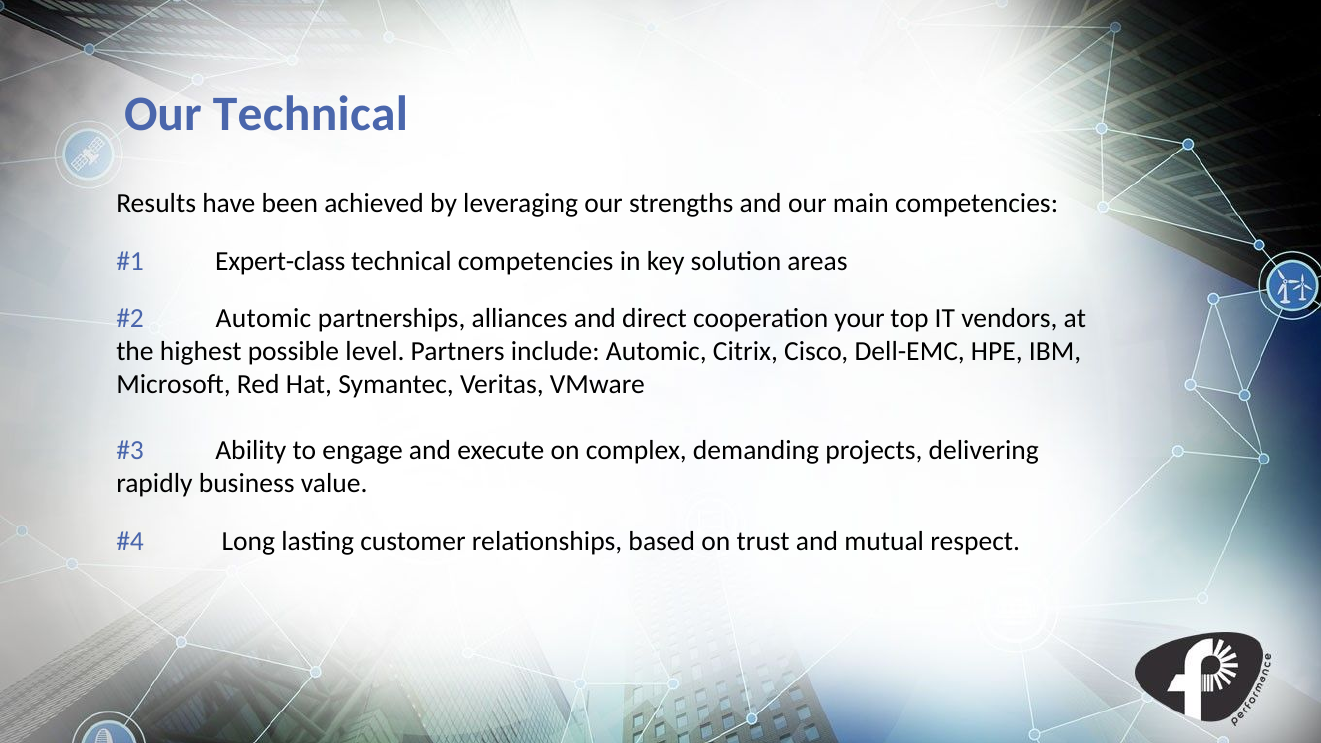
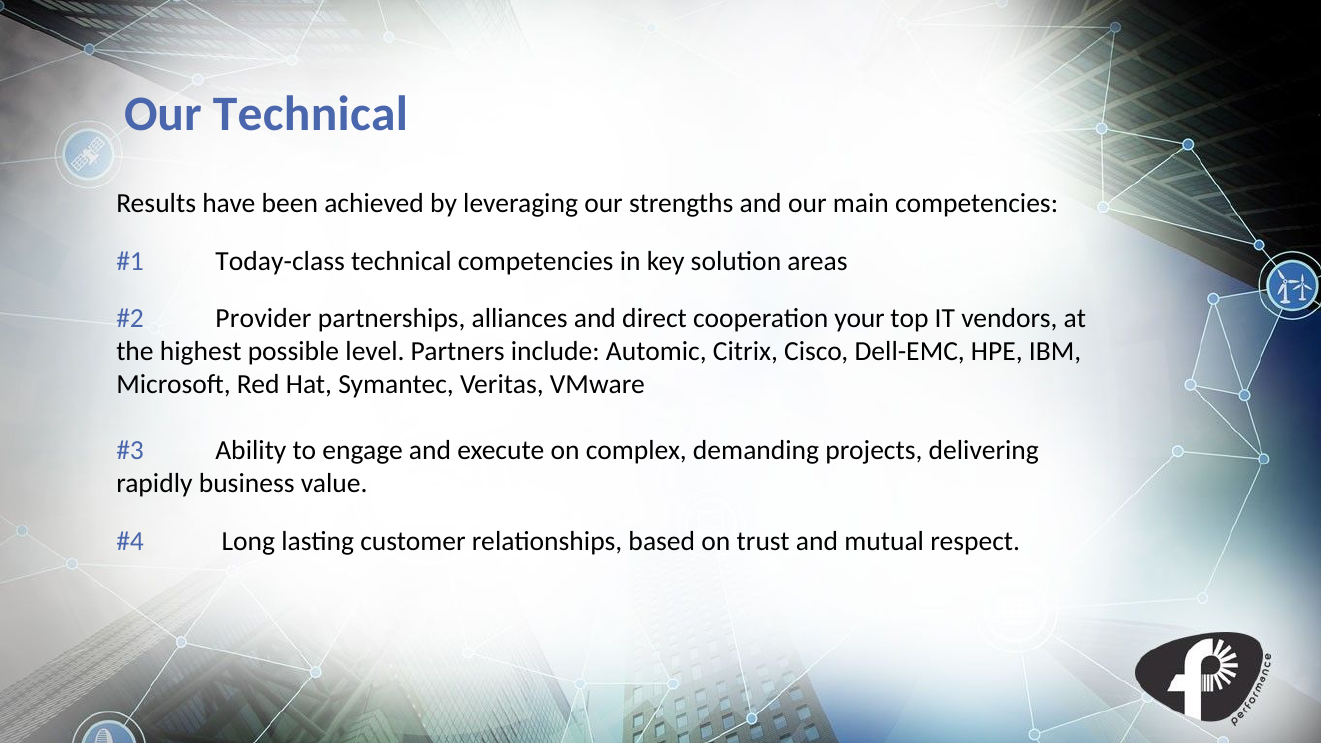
Expert-class: Expert-class -> Today-class
Automic at (263, 319): Automic -> Provider
